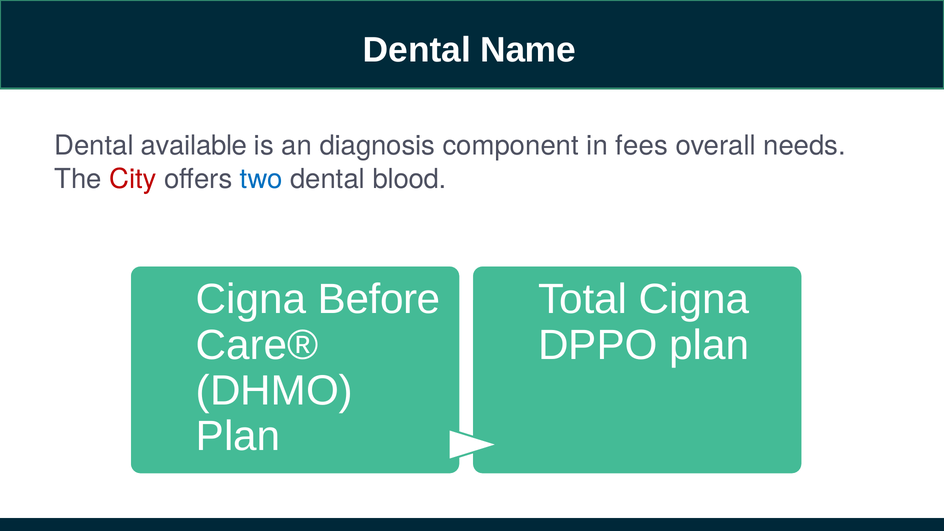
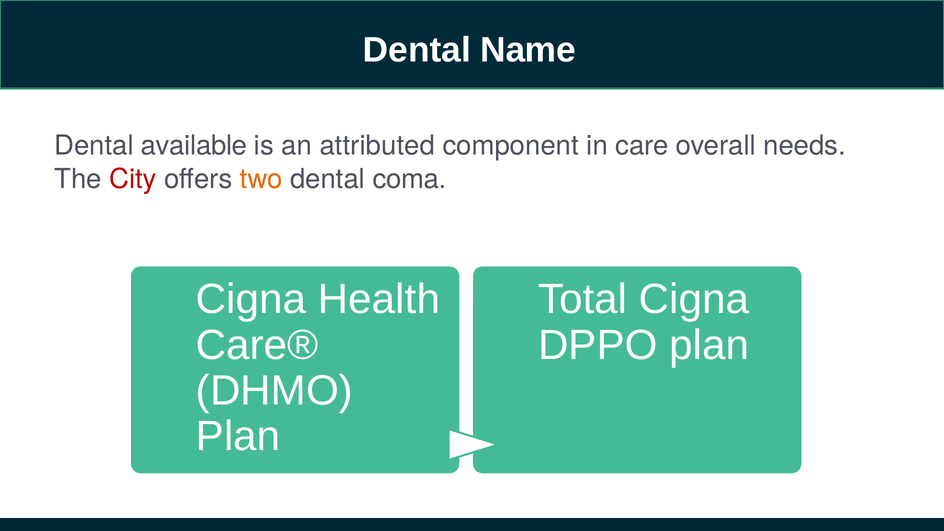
diagnosis: diagnosis -> attributed
fees: fees -> care
two colour: blue -> orange
blood: blood -> coma
Before: Before -> Health
